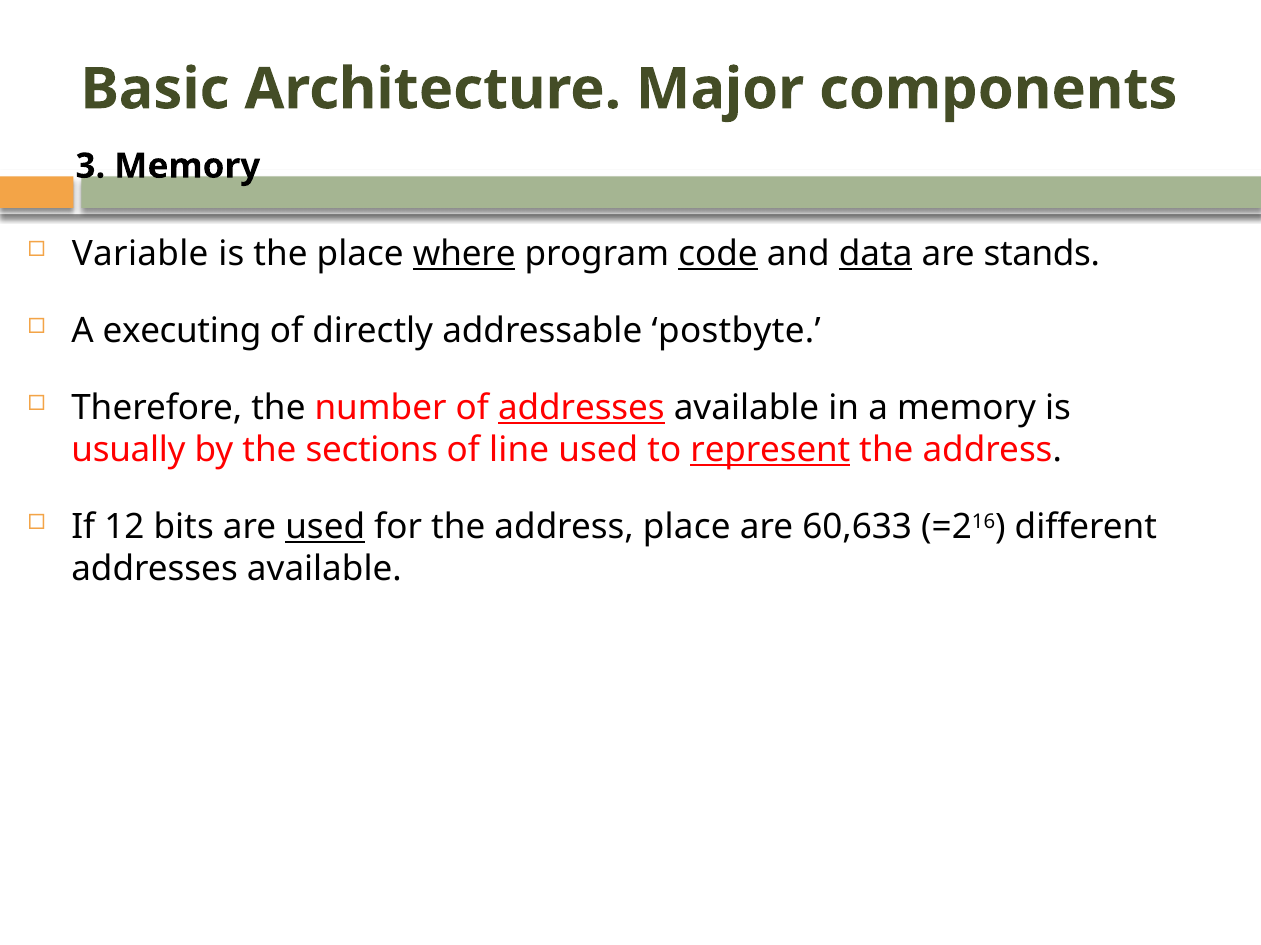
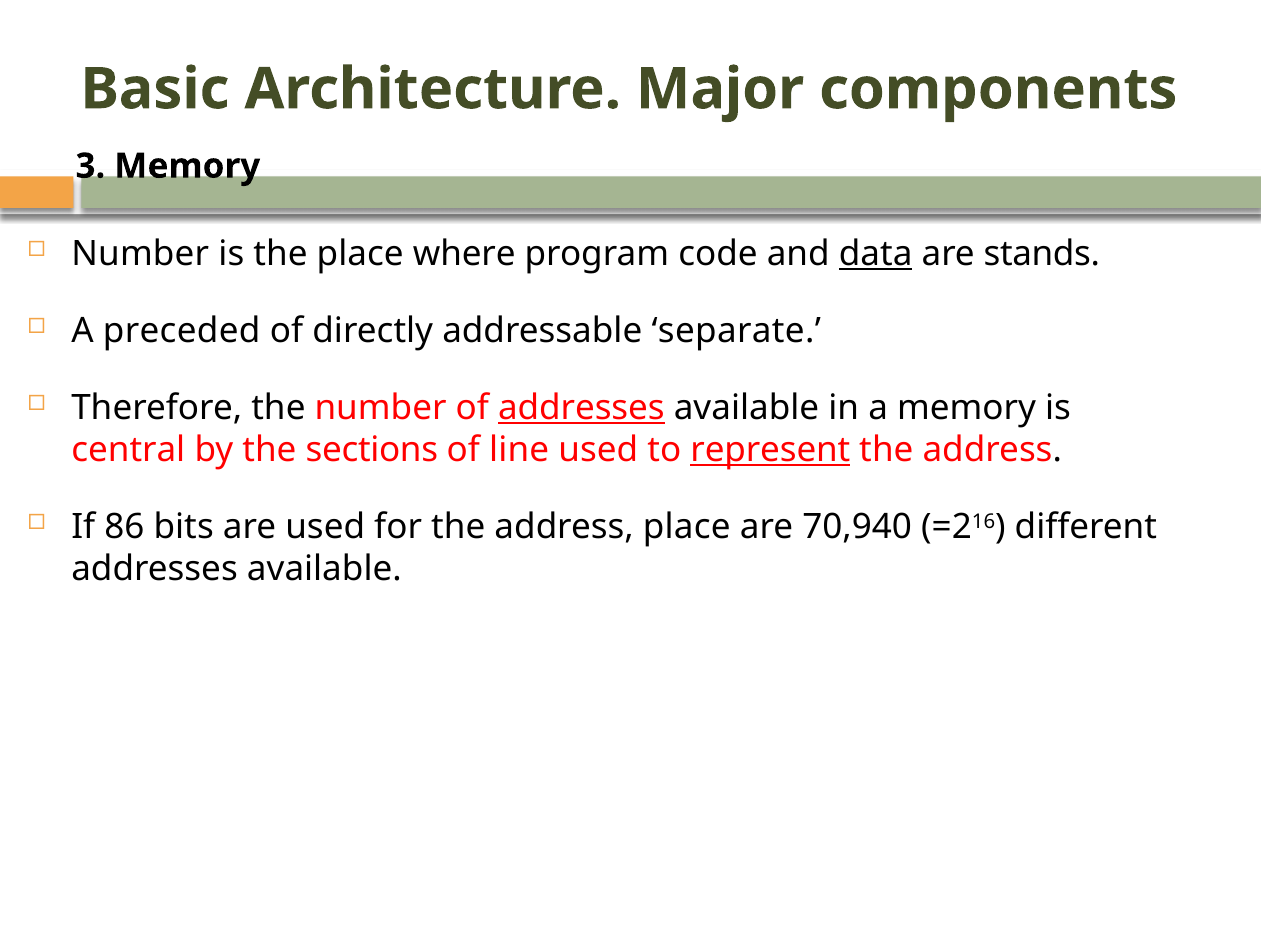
Variable at (140, 254): Variable -> Number
where underline: present -> none
code underline: present -> none
executing: executing -> preceded
postbyte: postbyte -> separate
usually: usually -> central
12: 12 -> 86
used at (325, 528) underline: present -> none
60,633: 60,633 -> 70,940
